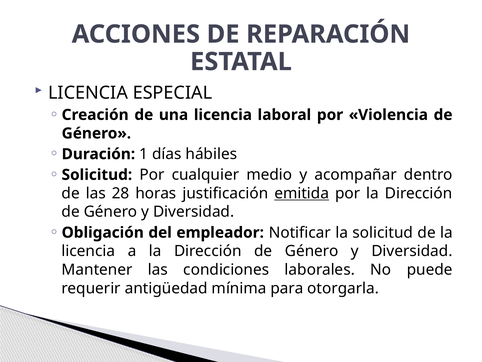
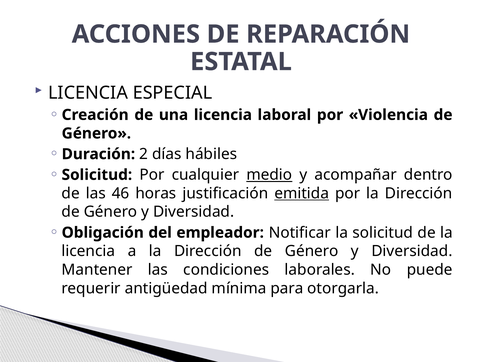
1: 1 -> 2
medio underline: none -> present
28: 28 -> 46
